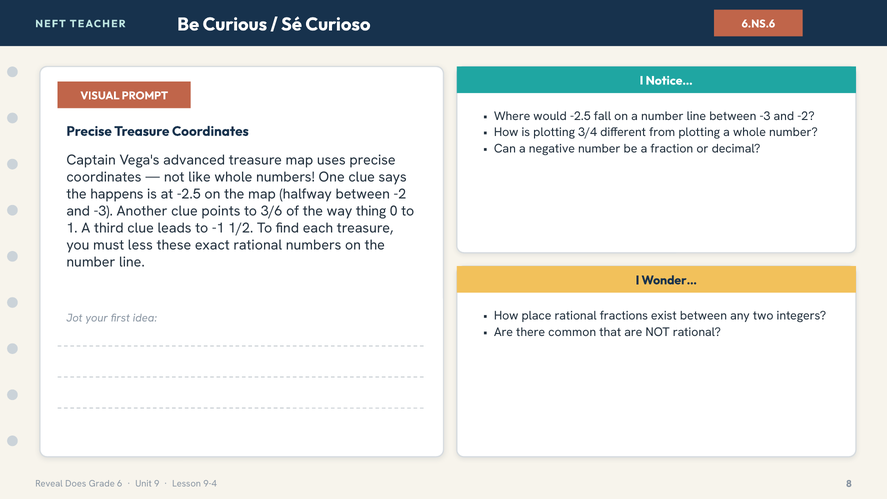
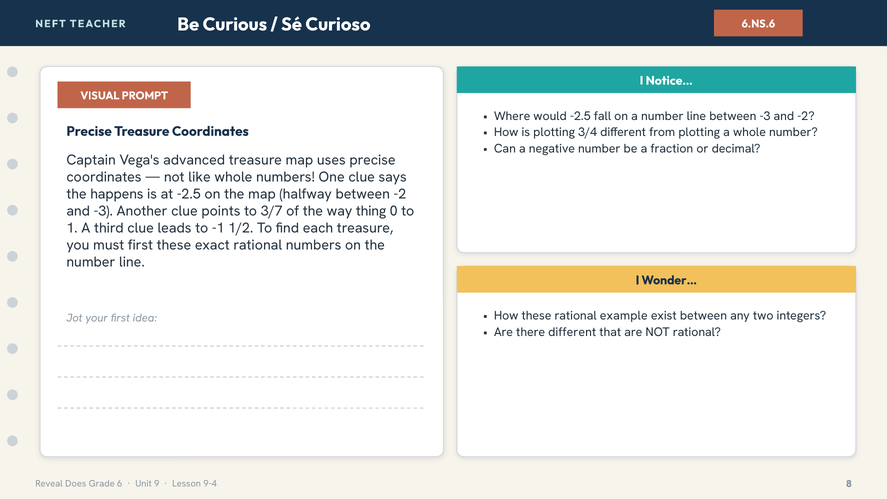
3/6: 3/6 -> 3/7
must less: less -> first
How place: place -> these
fractions: fractions -> example
there common: common -> different
